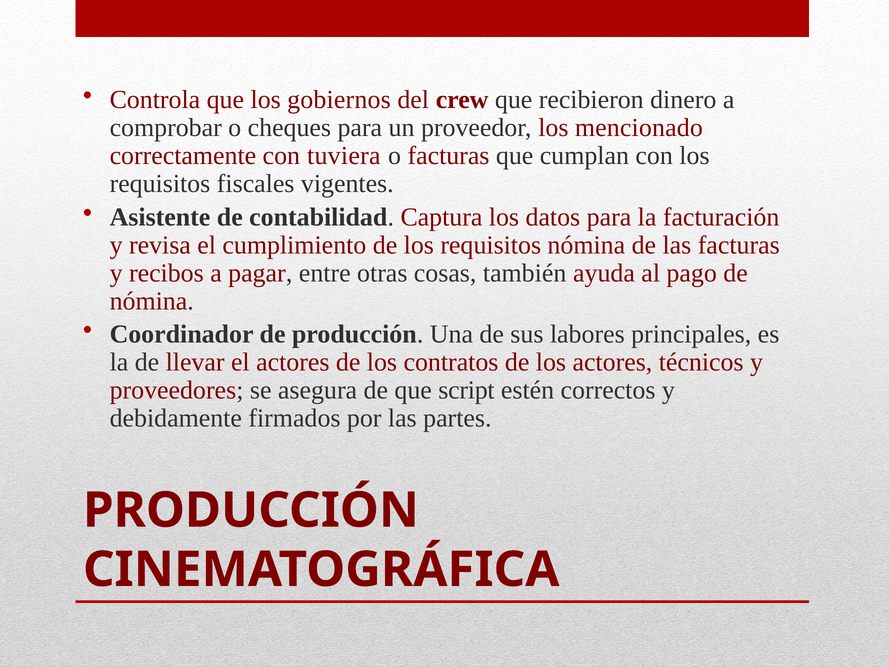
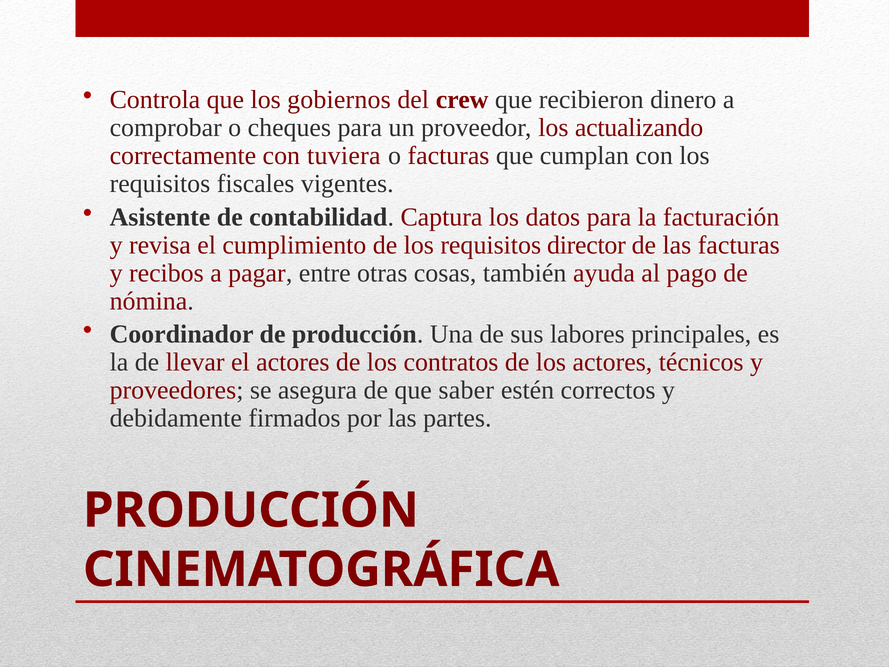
mencionado: mencionado -> actualizando
requisitos nómina: nómina -> director
script: script -> saber
